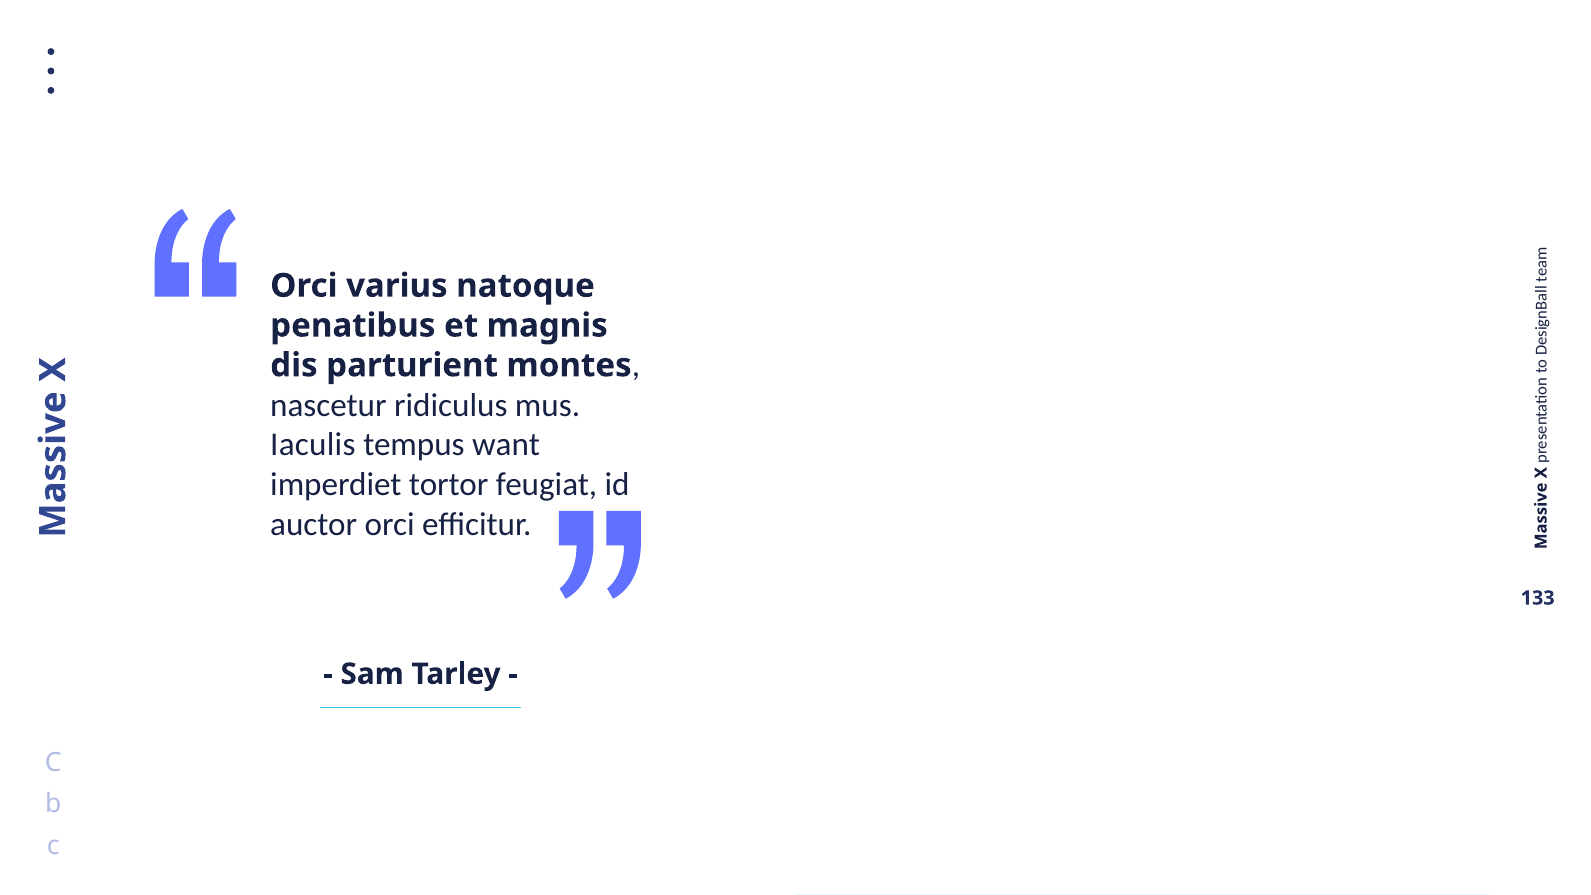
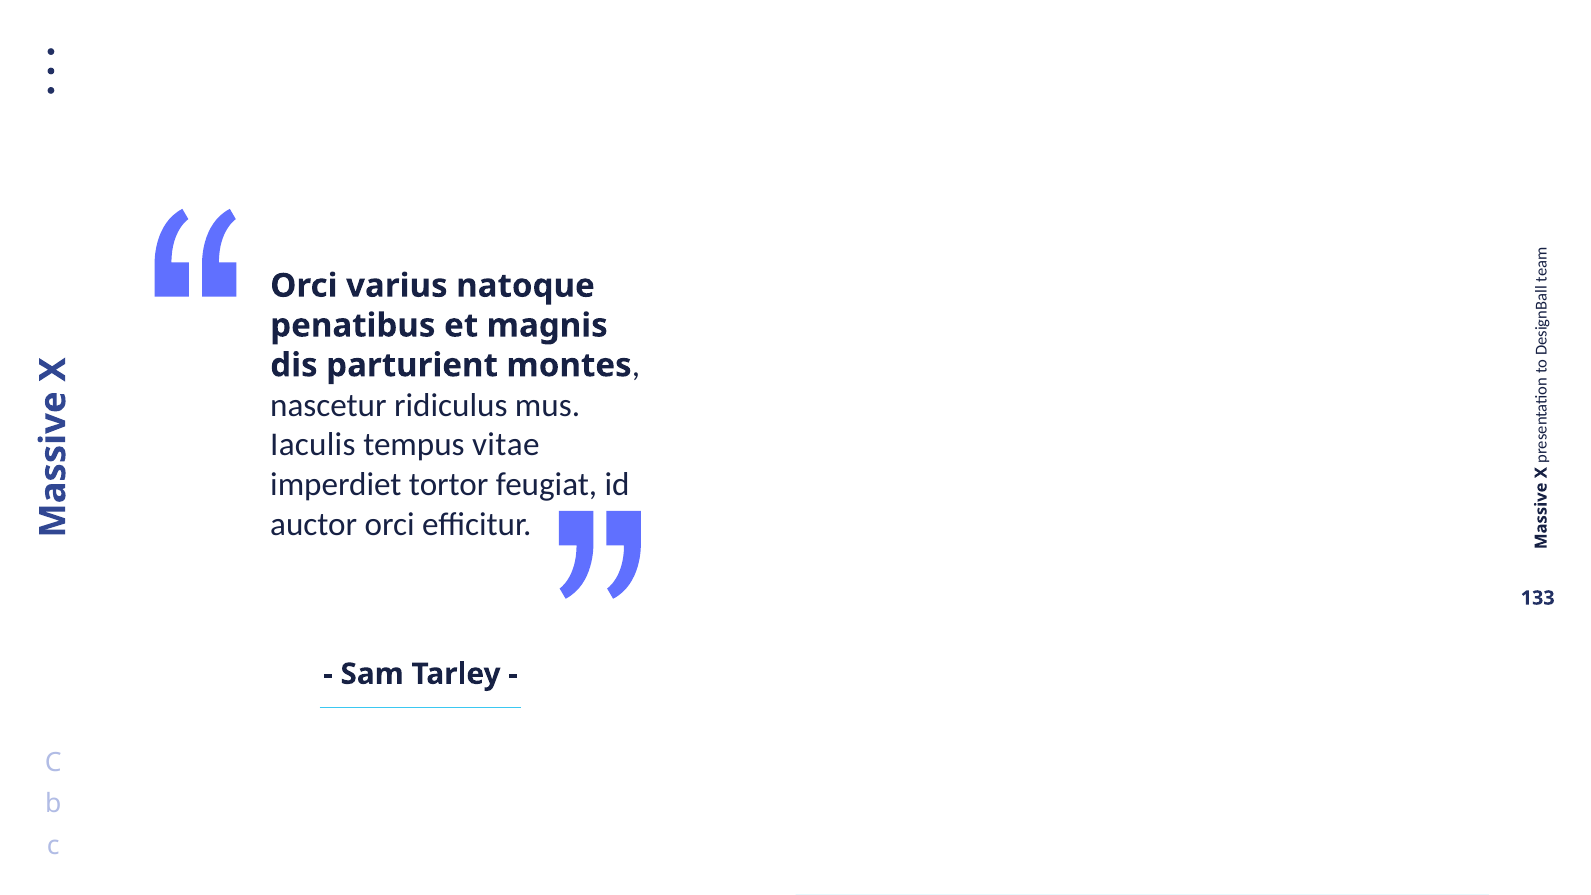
want: want -> vitae
